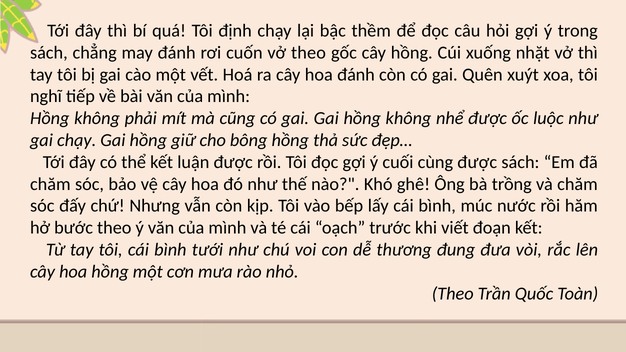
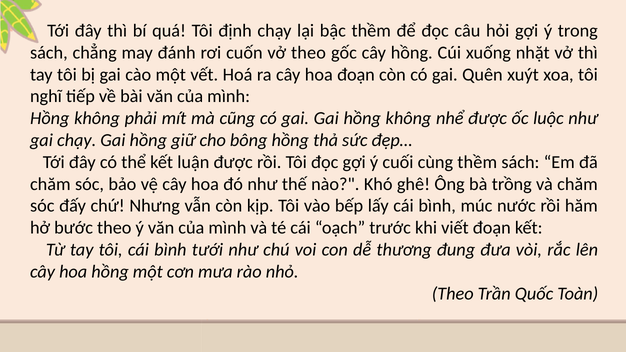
hoa đánh: đánh -> đoạn
cùng được: được -> thềm
